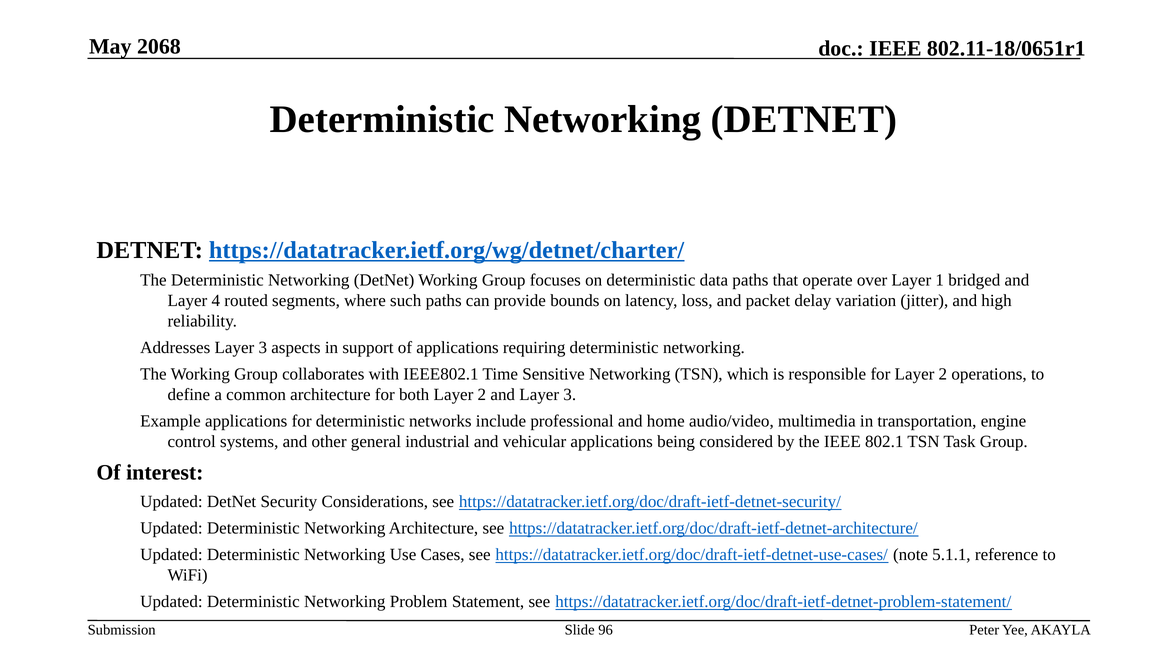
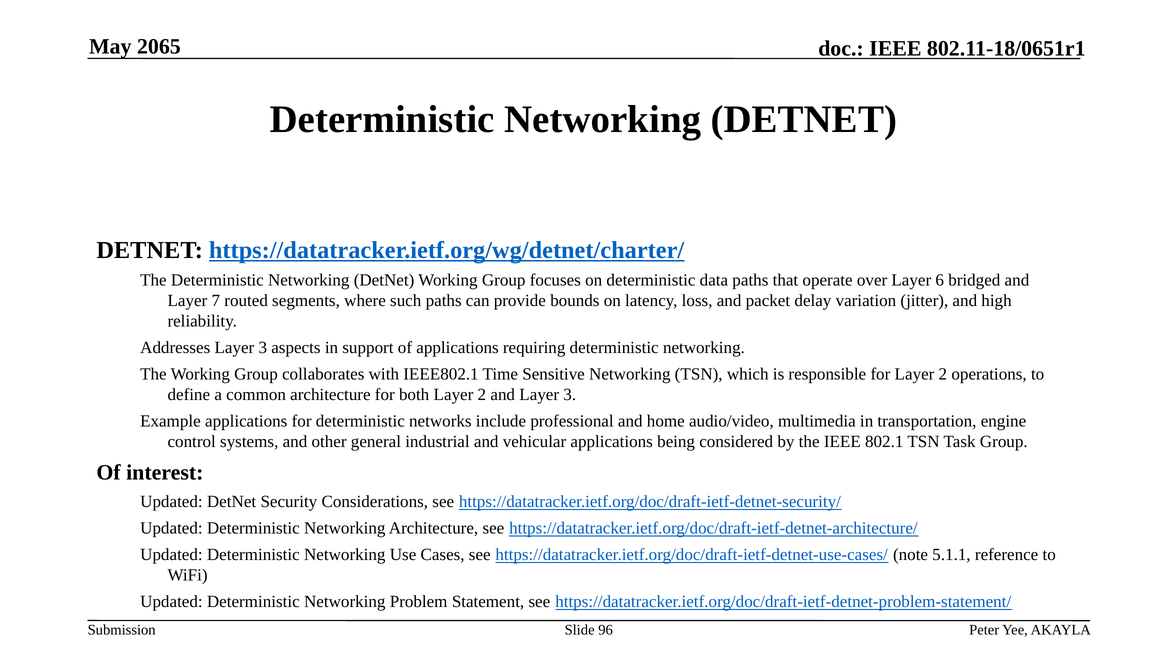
2068: 2068 -> 2065
1: 1 -> 6
4: 4 -> 7
